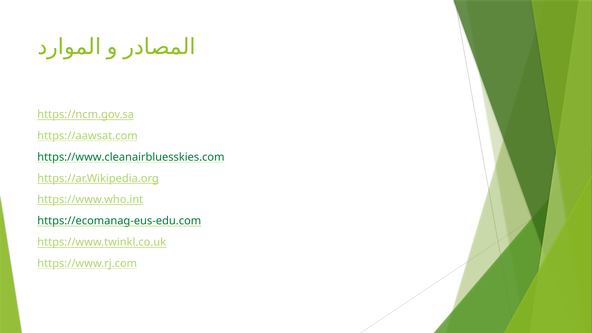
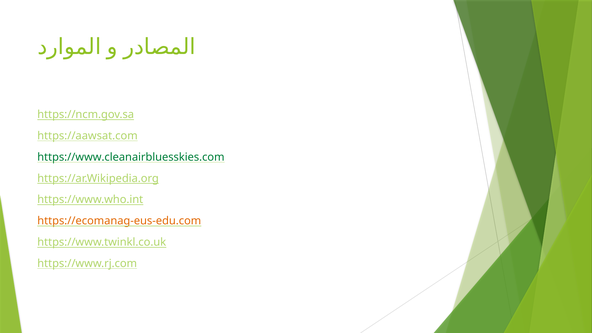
https://ecomanag-eus-edu.com colour: green -> orange
